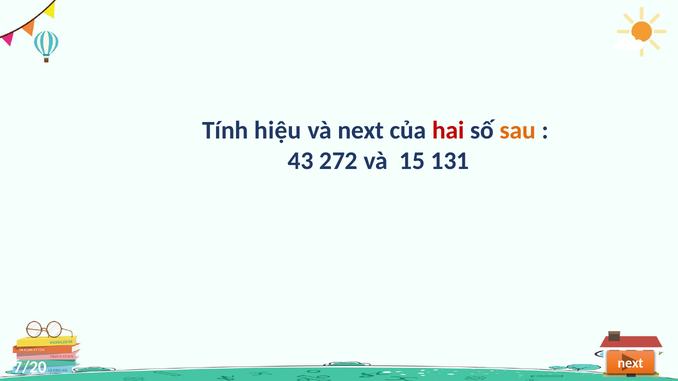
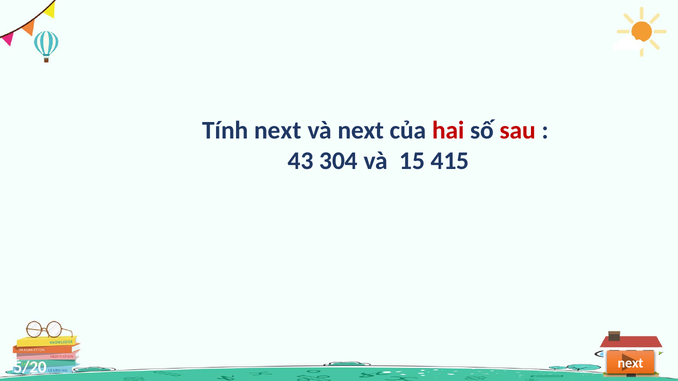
Tính hiệu: hiệu -> next
sau colour: orange -> red
272: 272 -> 304
131: 131 -> 415
7/20: 7/20 -> 5/20
